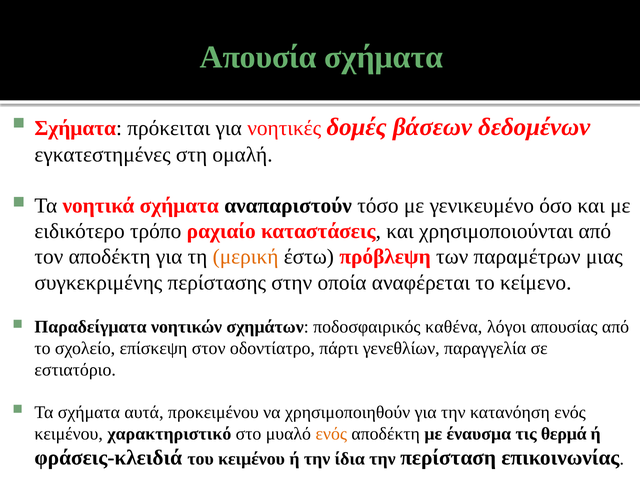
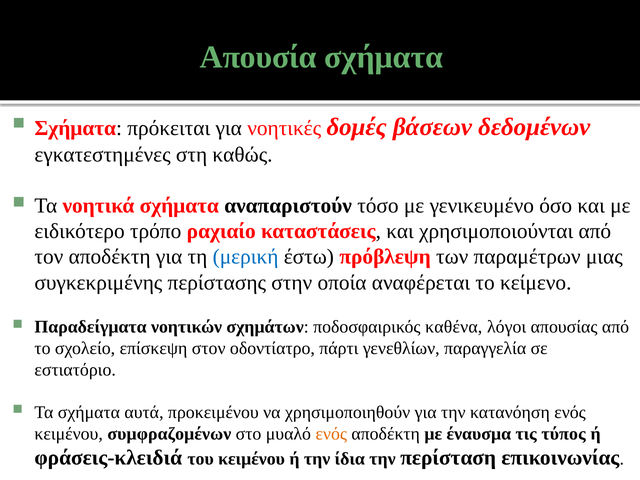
ομαλή: ομαλή -> καθώς
μερική colour: orange -> blue
χαρακτηριστικό: χαρακτηριστικό -> συμφραζομένων
θερμά: θερμά -> τύπος
